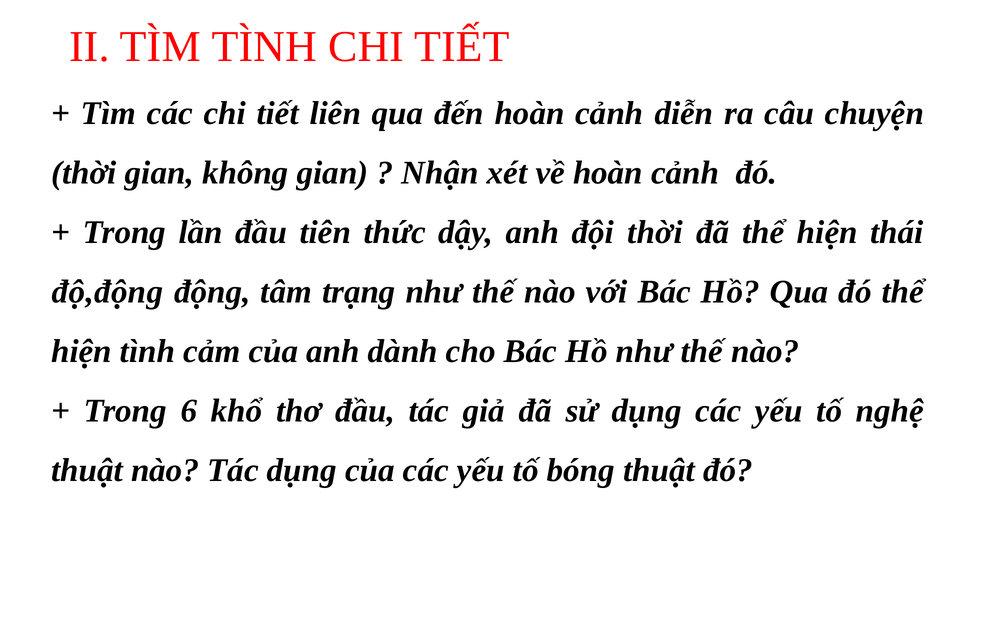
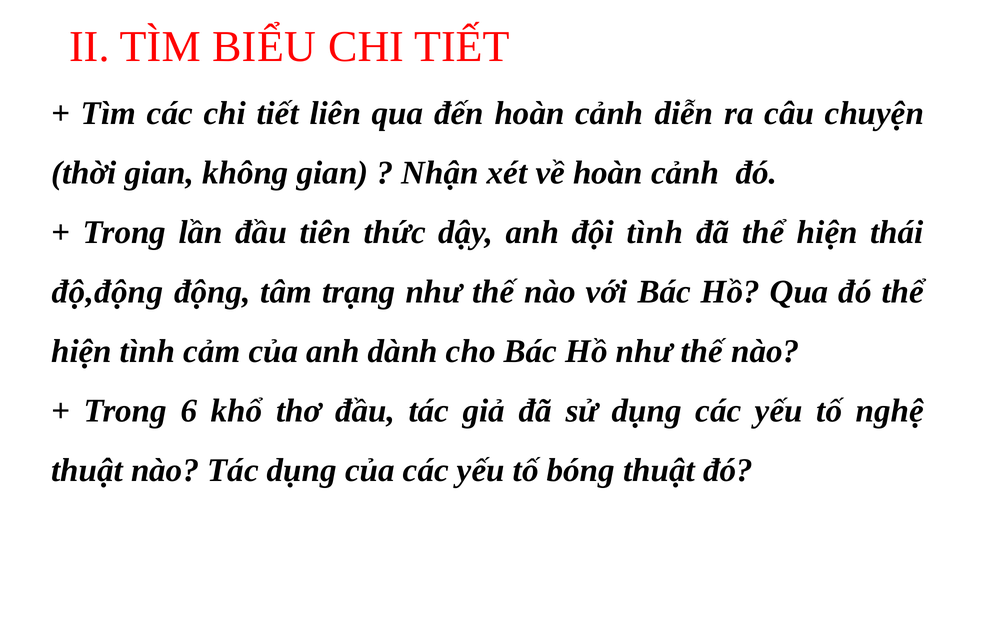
TÌM TÌNH: TÌNH -> BIỂU
đội thời: thời -> tình
